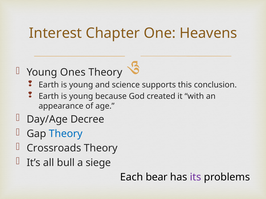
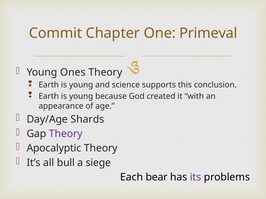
Interest: Interest -> Commit
Heavens: Heavens -> Primeval
Decree: Decree -> Shards
Theory at (66, 134) colour: blue -> purple
Crossroads: Crossroads -> Apocalyptic
